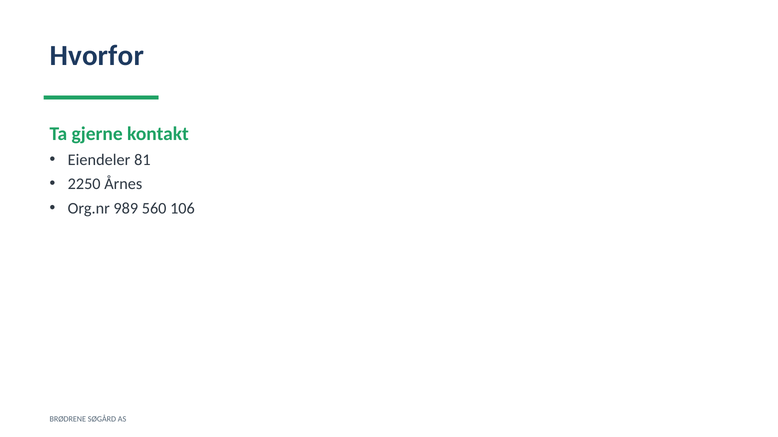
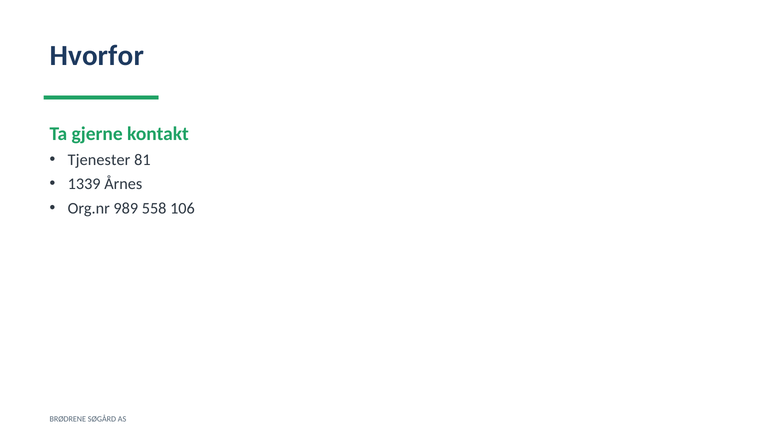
Eiendeler: Eiendeler -> Tjenester
2250: 2250 -> 1339
560: 560 -> 558
